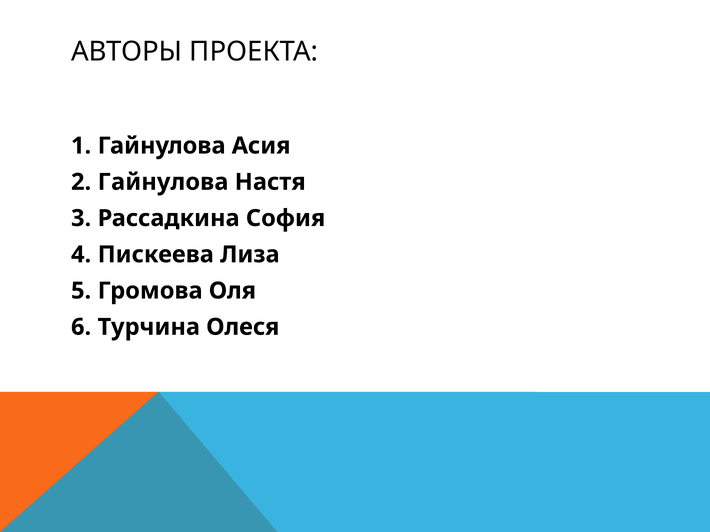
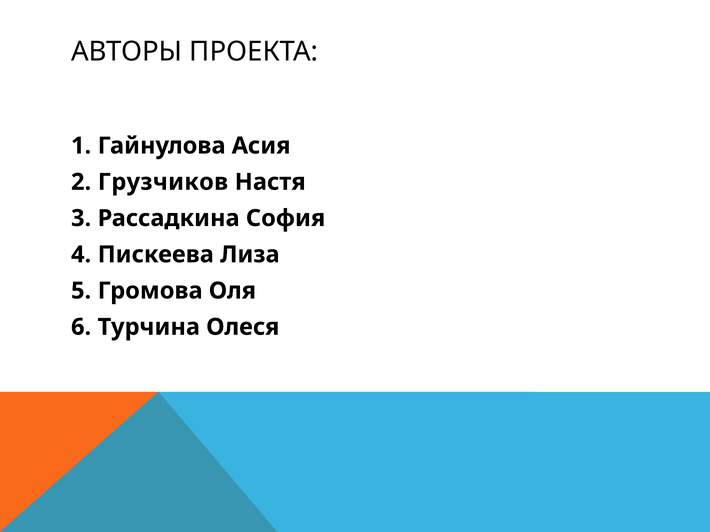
Гайнулова at (163, 182): Гайнулова -> Грузчиков
